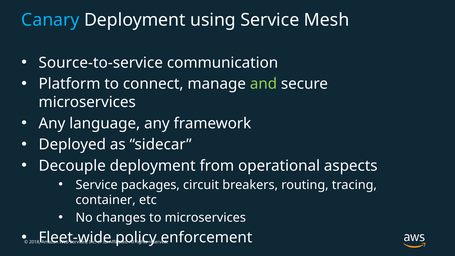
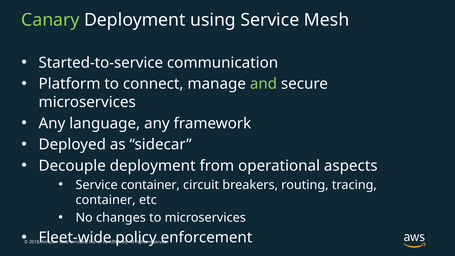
Canary colour: light blue -> light green
Source-to-service: Source-to-service -> Started-to-service
Service packages: packages -> container
